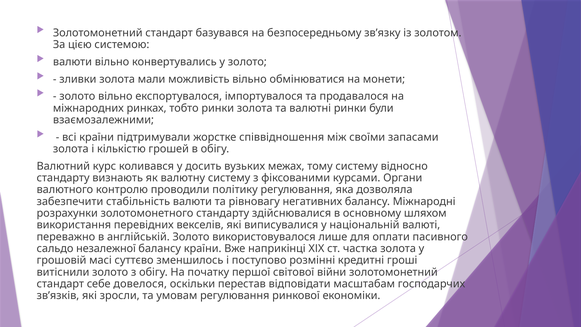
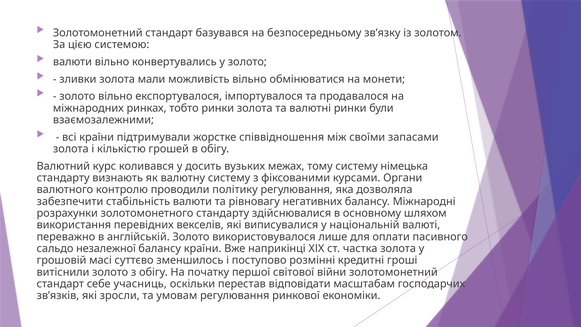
відносно: відносно -> німецька
довелося: довелося -> учасниць
